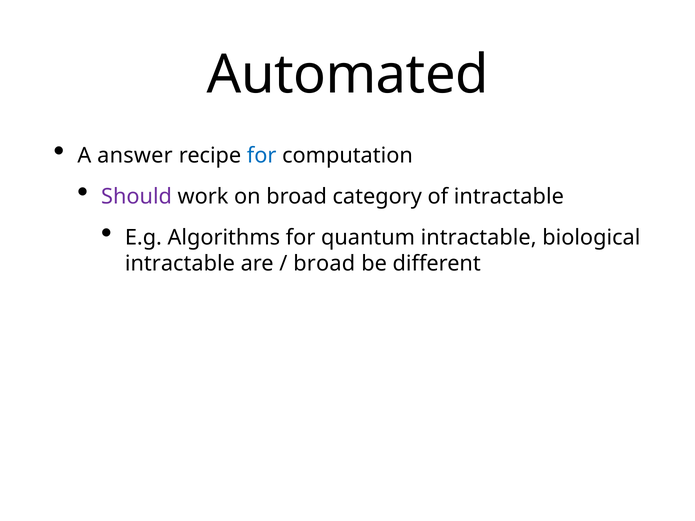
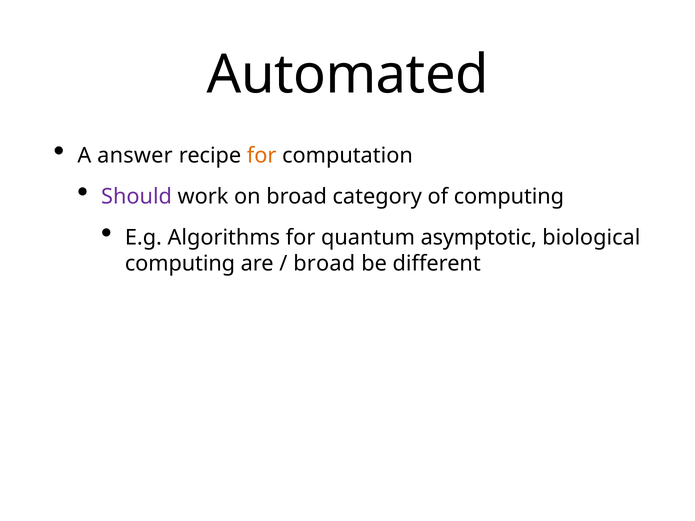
for at (262, 156) colour: blue -> orange
of intractable: intractable -> computing
quantum intractable: intractable -> asymptotic
intractable at (180, 264): intractable -> computing
